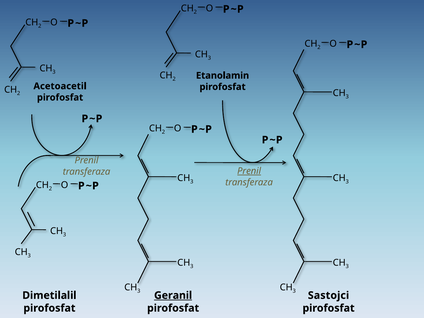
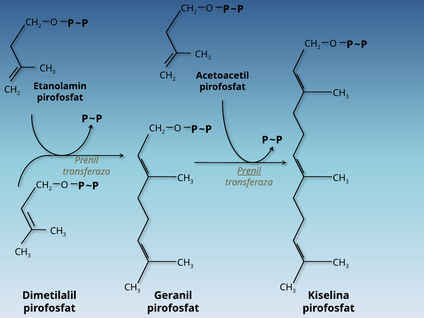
Etanolamin: Etanolamin -> Acetoacetil
Acetoacetil: Acetoacetil -> Etanolamin
Geranil underline: present -> none
Sastojci: Sastojci -> Kiselina
